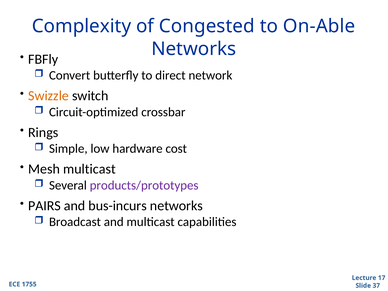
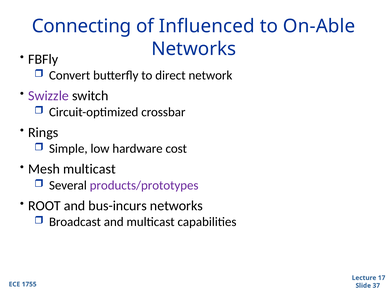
Complexity: Complexity -> Connecting
Congested: Congested -> Influenced
Swizzle colour: orange -> purple
PAIRS: PAIRS -> ROOT
